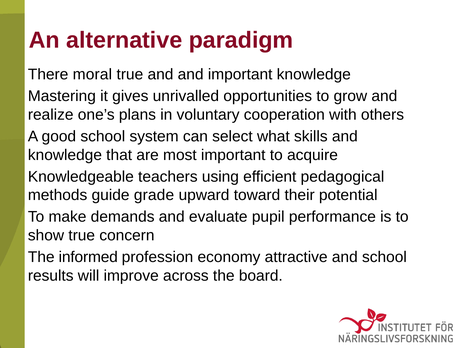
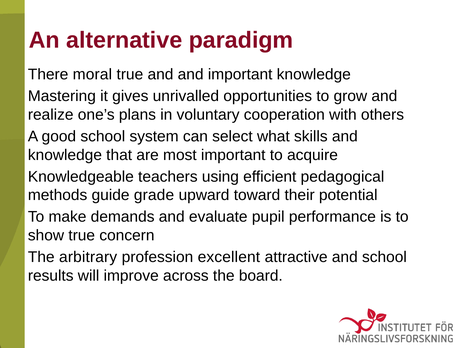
informed: informed -> arbitrary
economy: economy -> excellent
